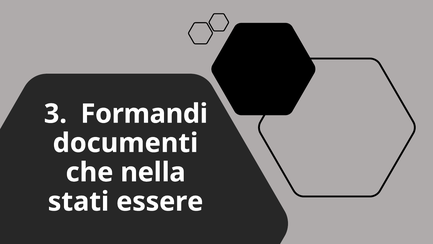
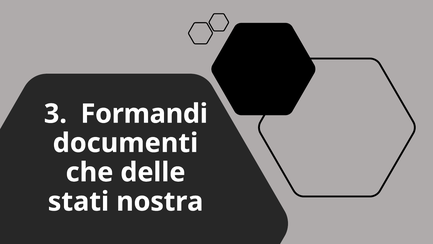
nella: nella -> delle
essere: essere -> nostra
